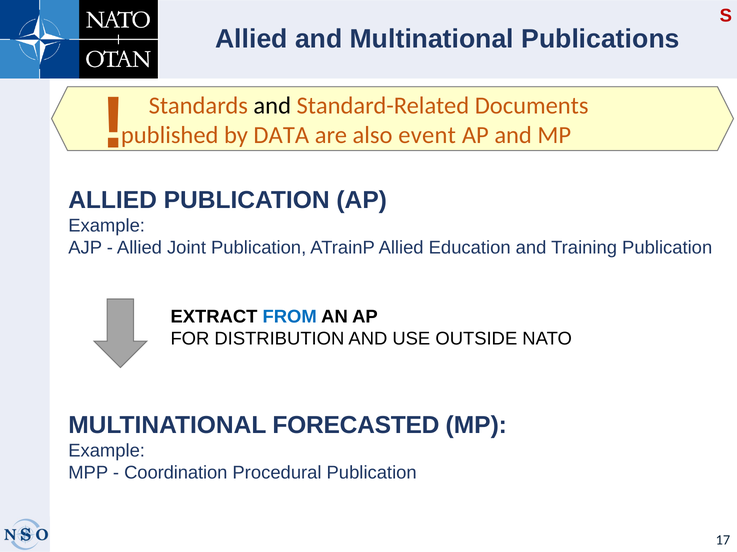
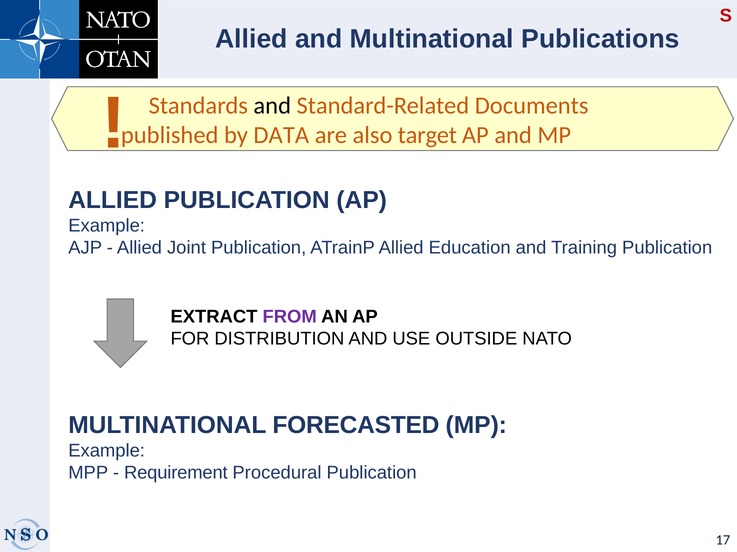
event: event -> target
FROM colour: blue -> purple
Coordination: Coordination -> Requirement
